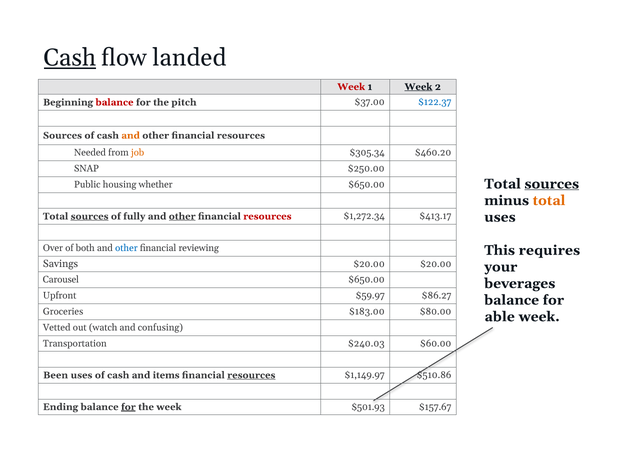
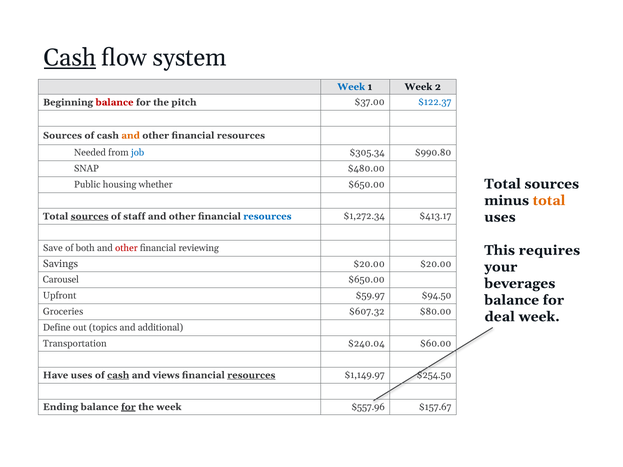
landed: landed -> system
Week at (351, 87) colour: red -> blue
Week at (419, 87) underline: present -> none
job colour: orange -> blue
$460.20: $460.20 -> $990.80
$250.00: $250.00 -> $480.00
sources at (552, 184) underline: present -> none
fully: fully -> staff
other at (182, 216) underline: present -> none
resources at (267, 216) colour: red -> blue
Over: Over -> Save
other at (126, 248) colour: blue -> red
$86.27: $86.27 -> $94.50
$183.00: $183.00 -> $607.32
able: able -> deal
Vetted: Vetted -> Define
watch: watch -> topics
confusing: confusing -> additional
$240.03: $240.03 -> $240.04
Been: Been -> Have
cash at (118, 375) underline: none -> present
items: items -> views
$510.86: $510.86 -> $254.50
$501.93: $501.93 -> $557.96
